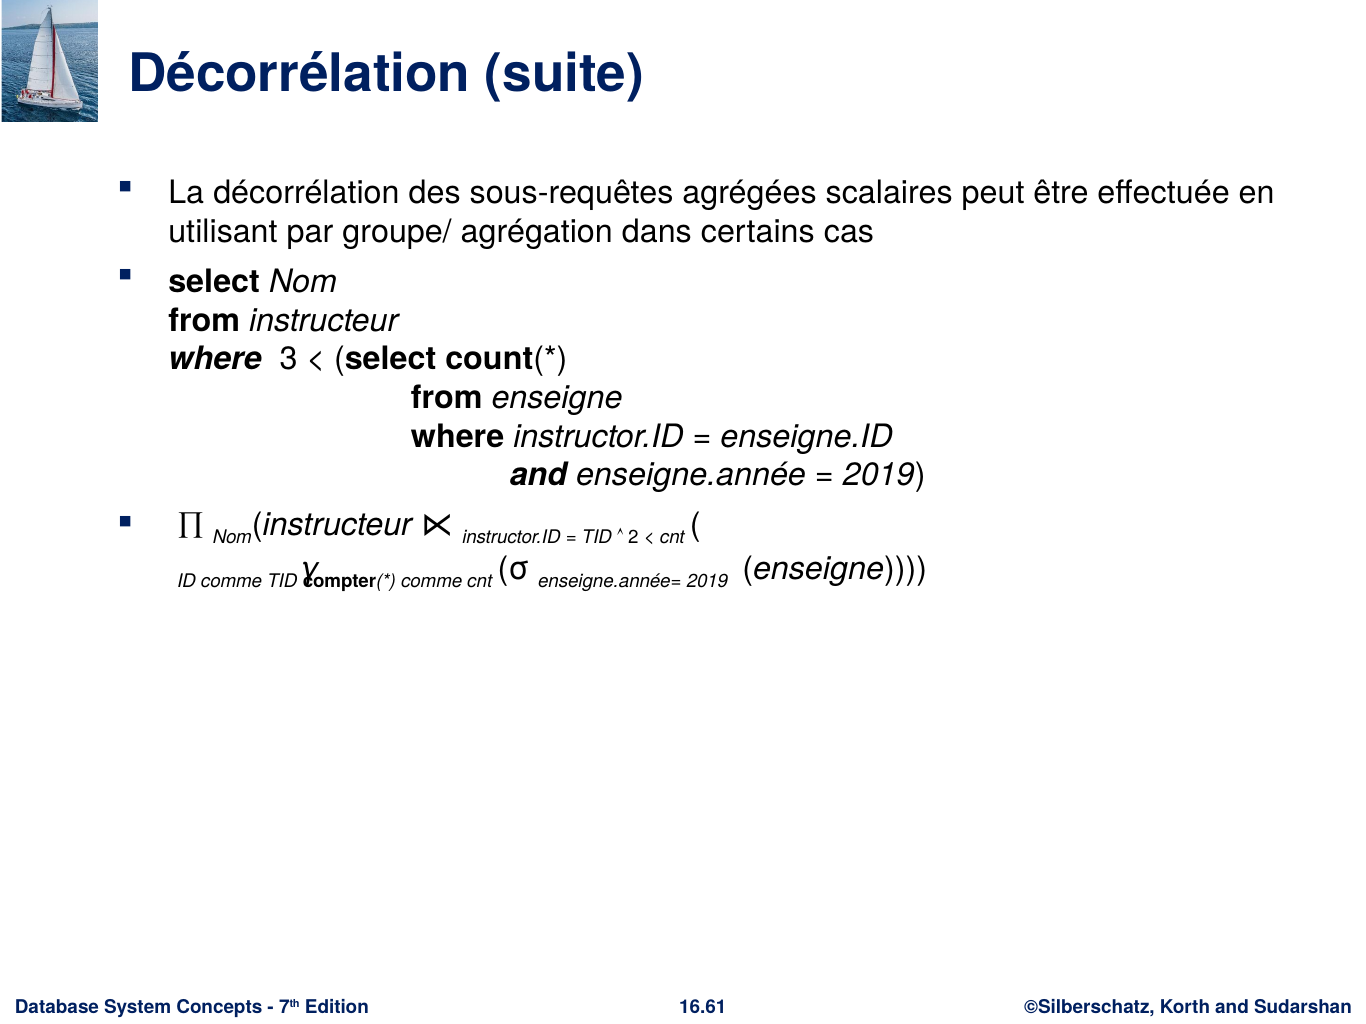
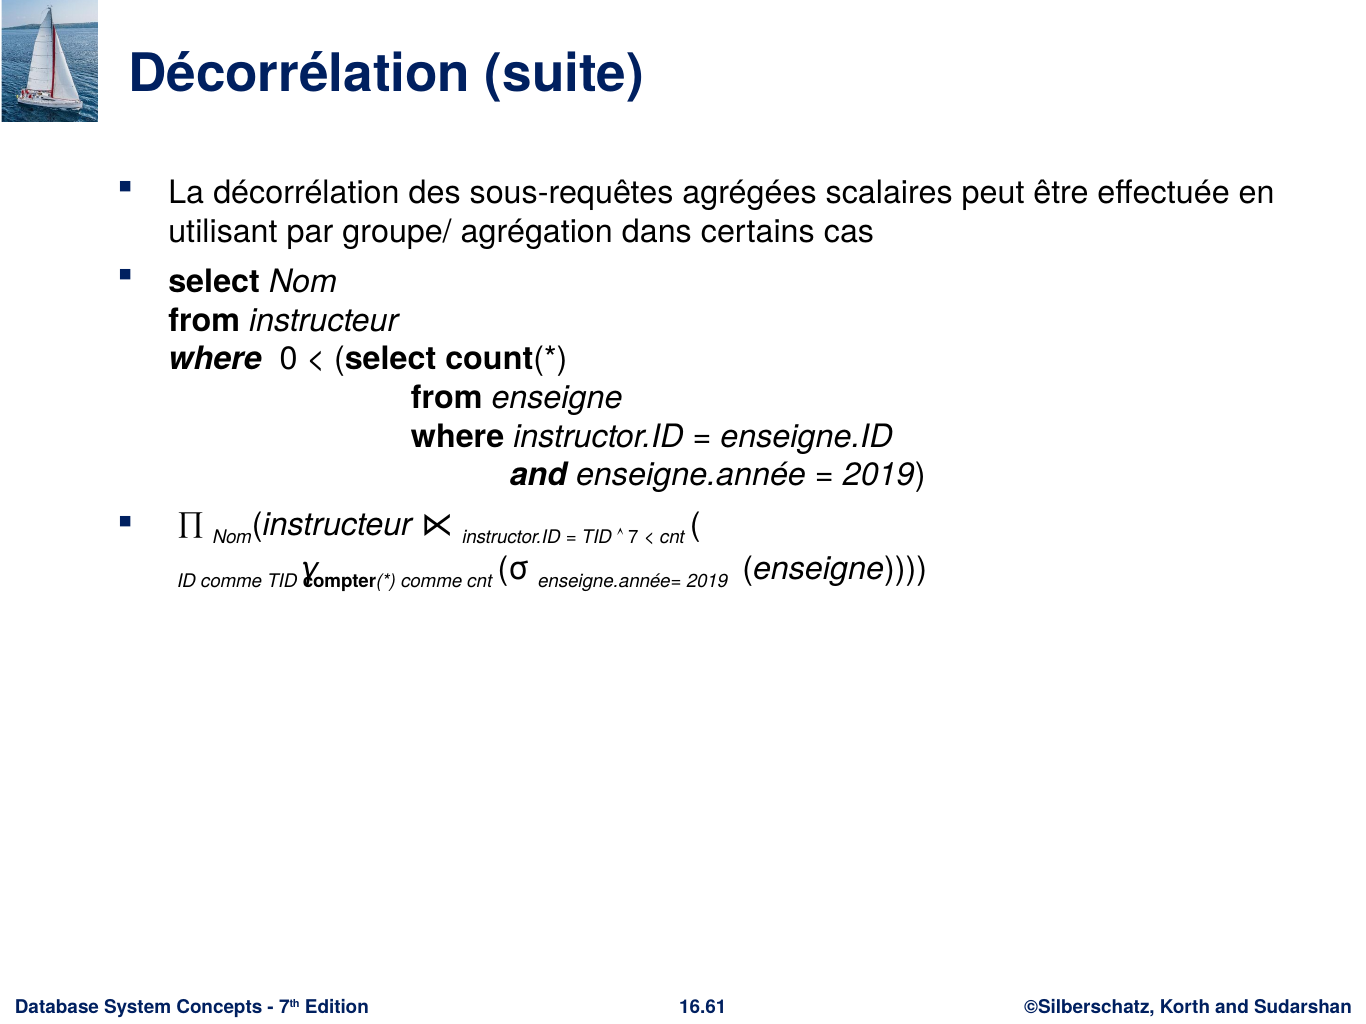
3: 3 -> 0
2: 2 -> 7
